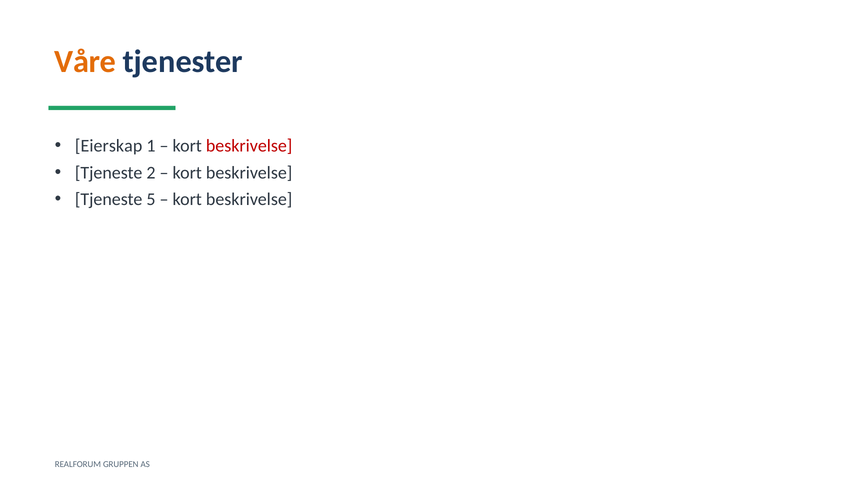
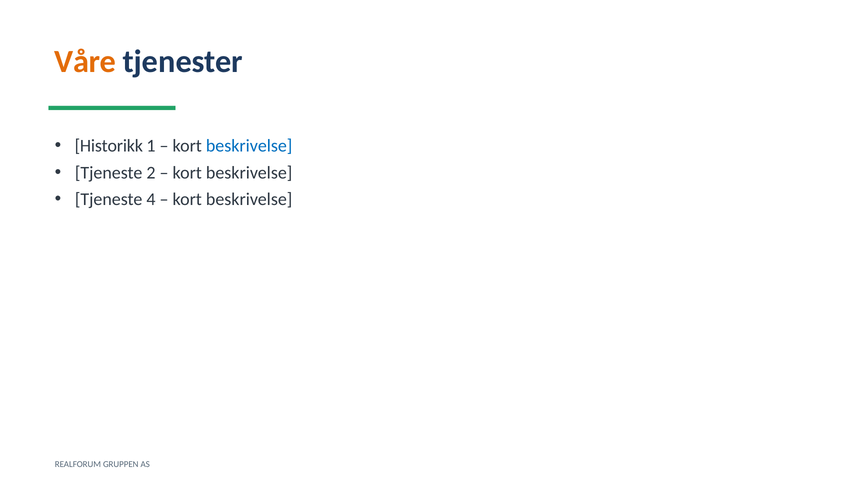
Eierskap: Eierskap -> Historikk
beskrivelse at (249, 146) colour: red -> blue
5: 5 -> 4
